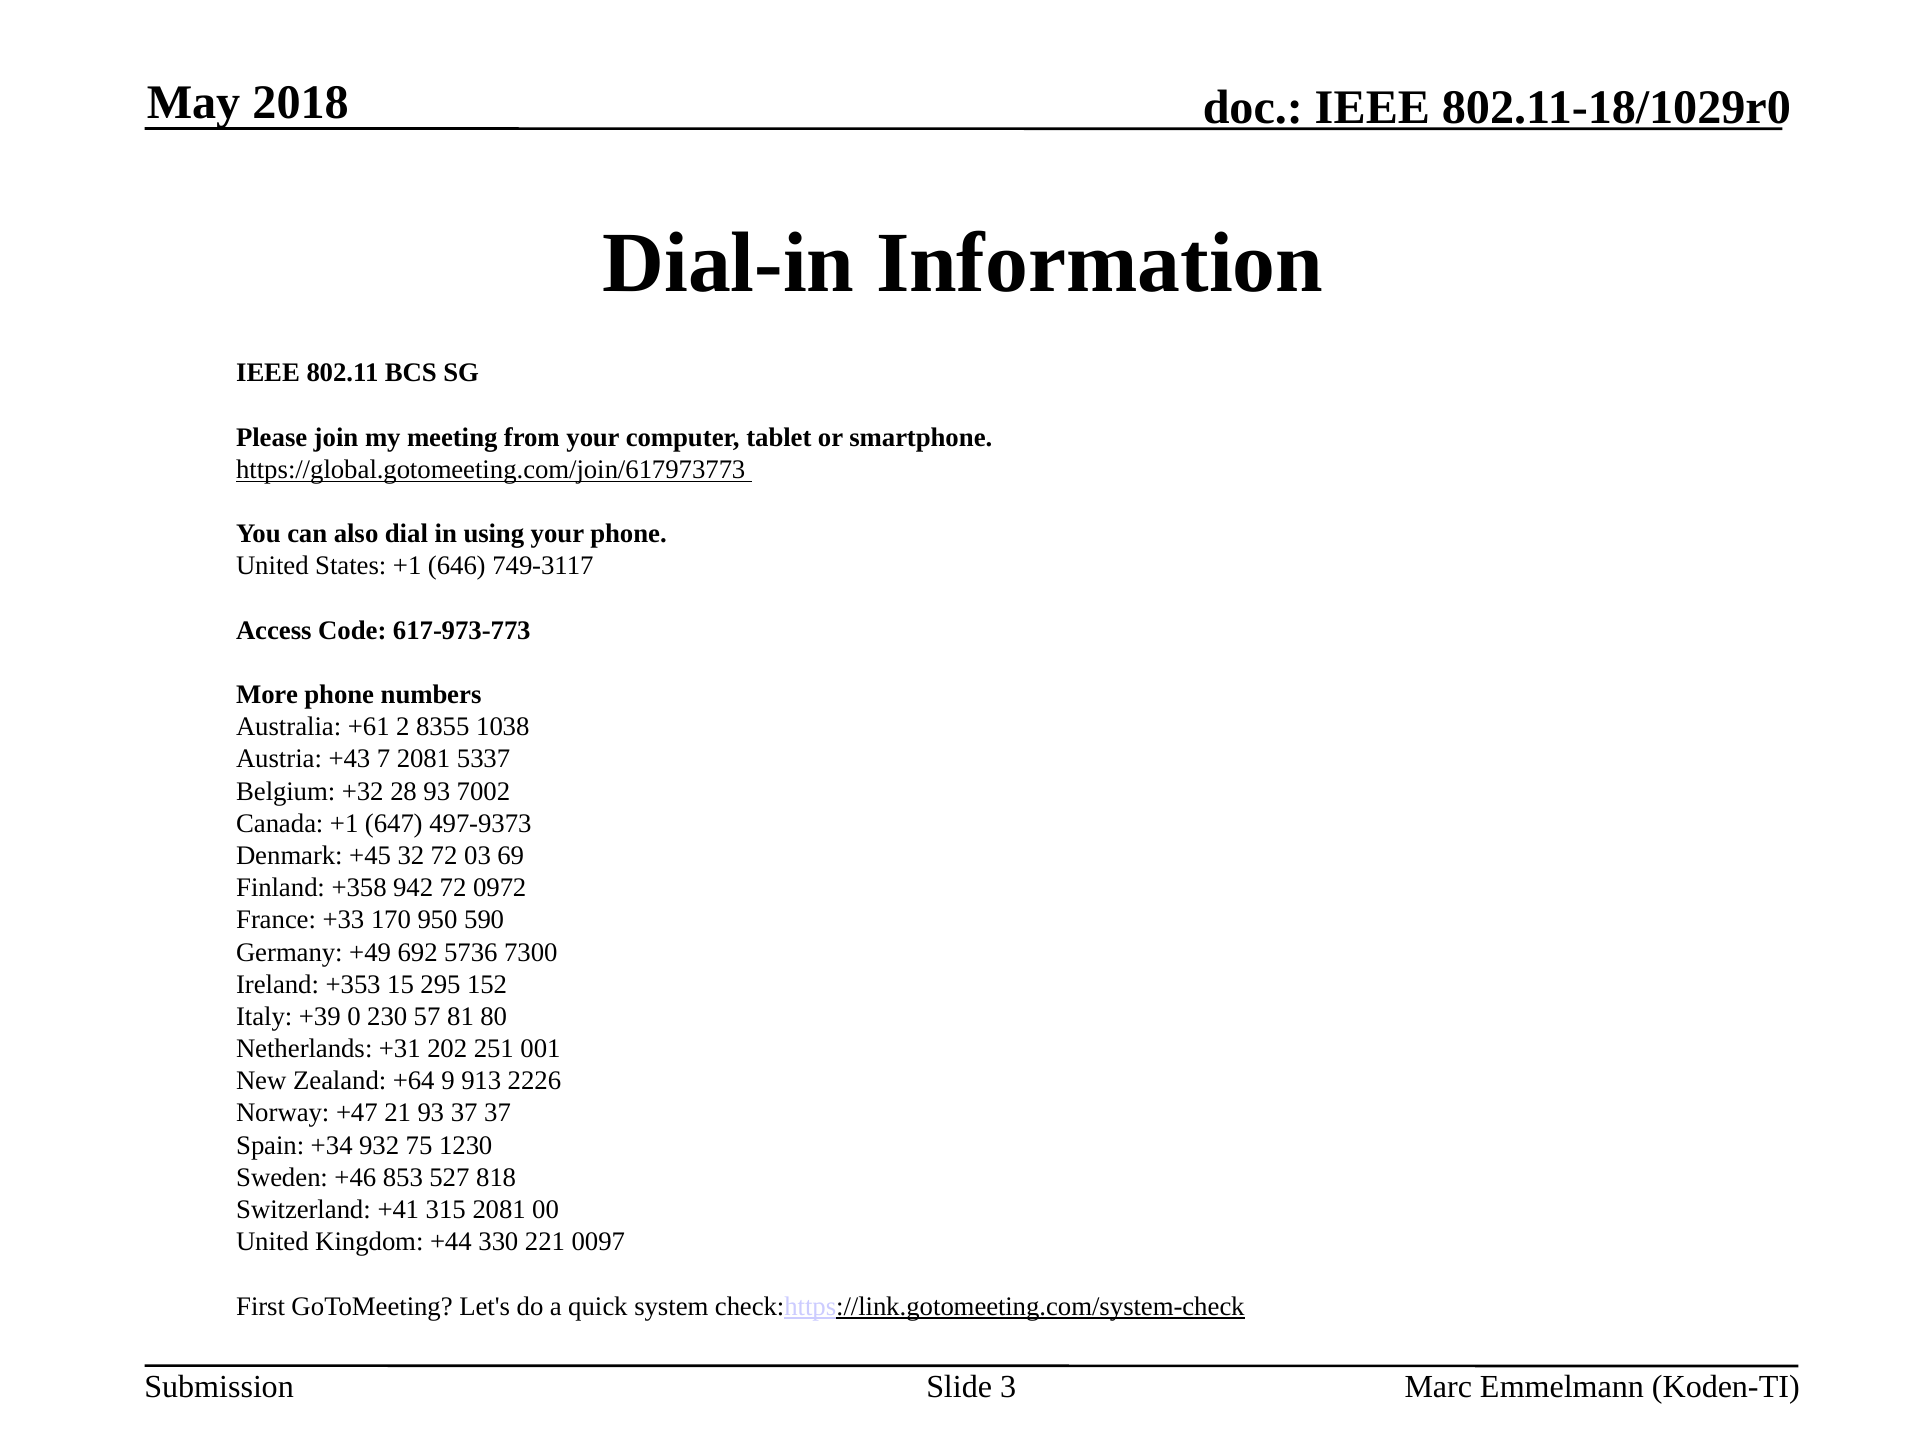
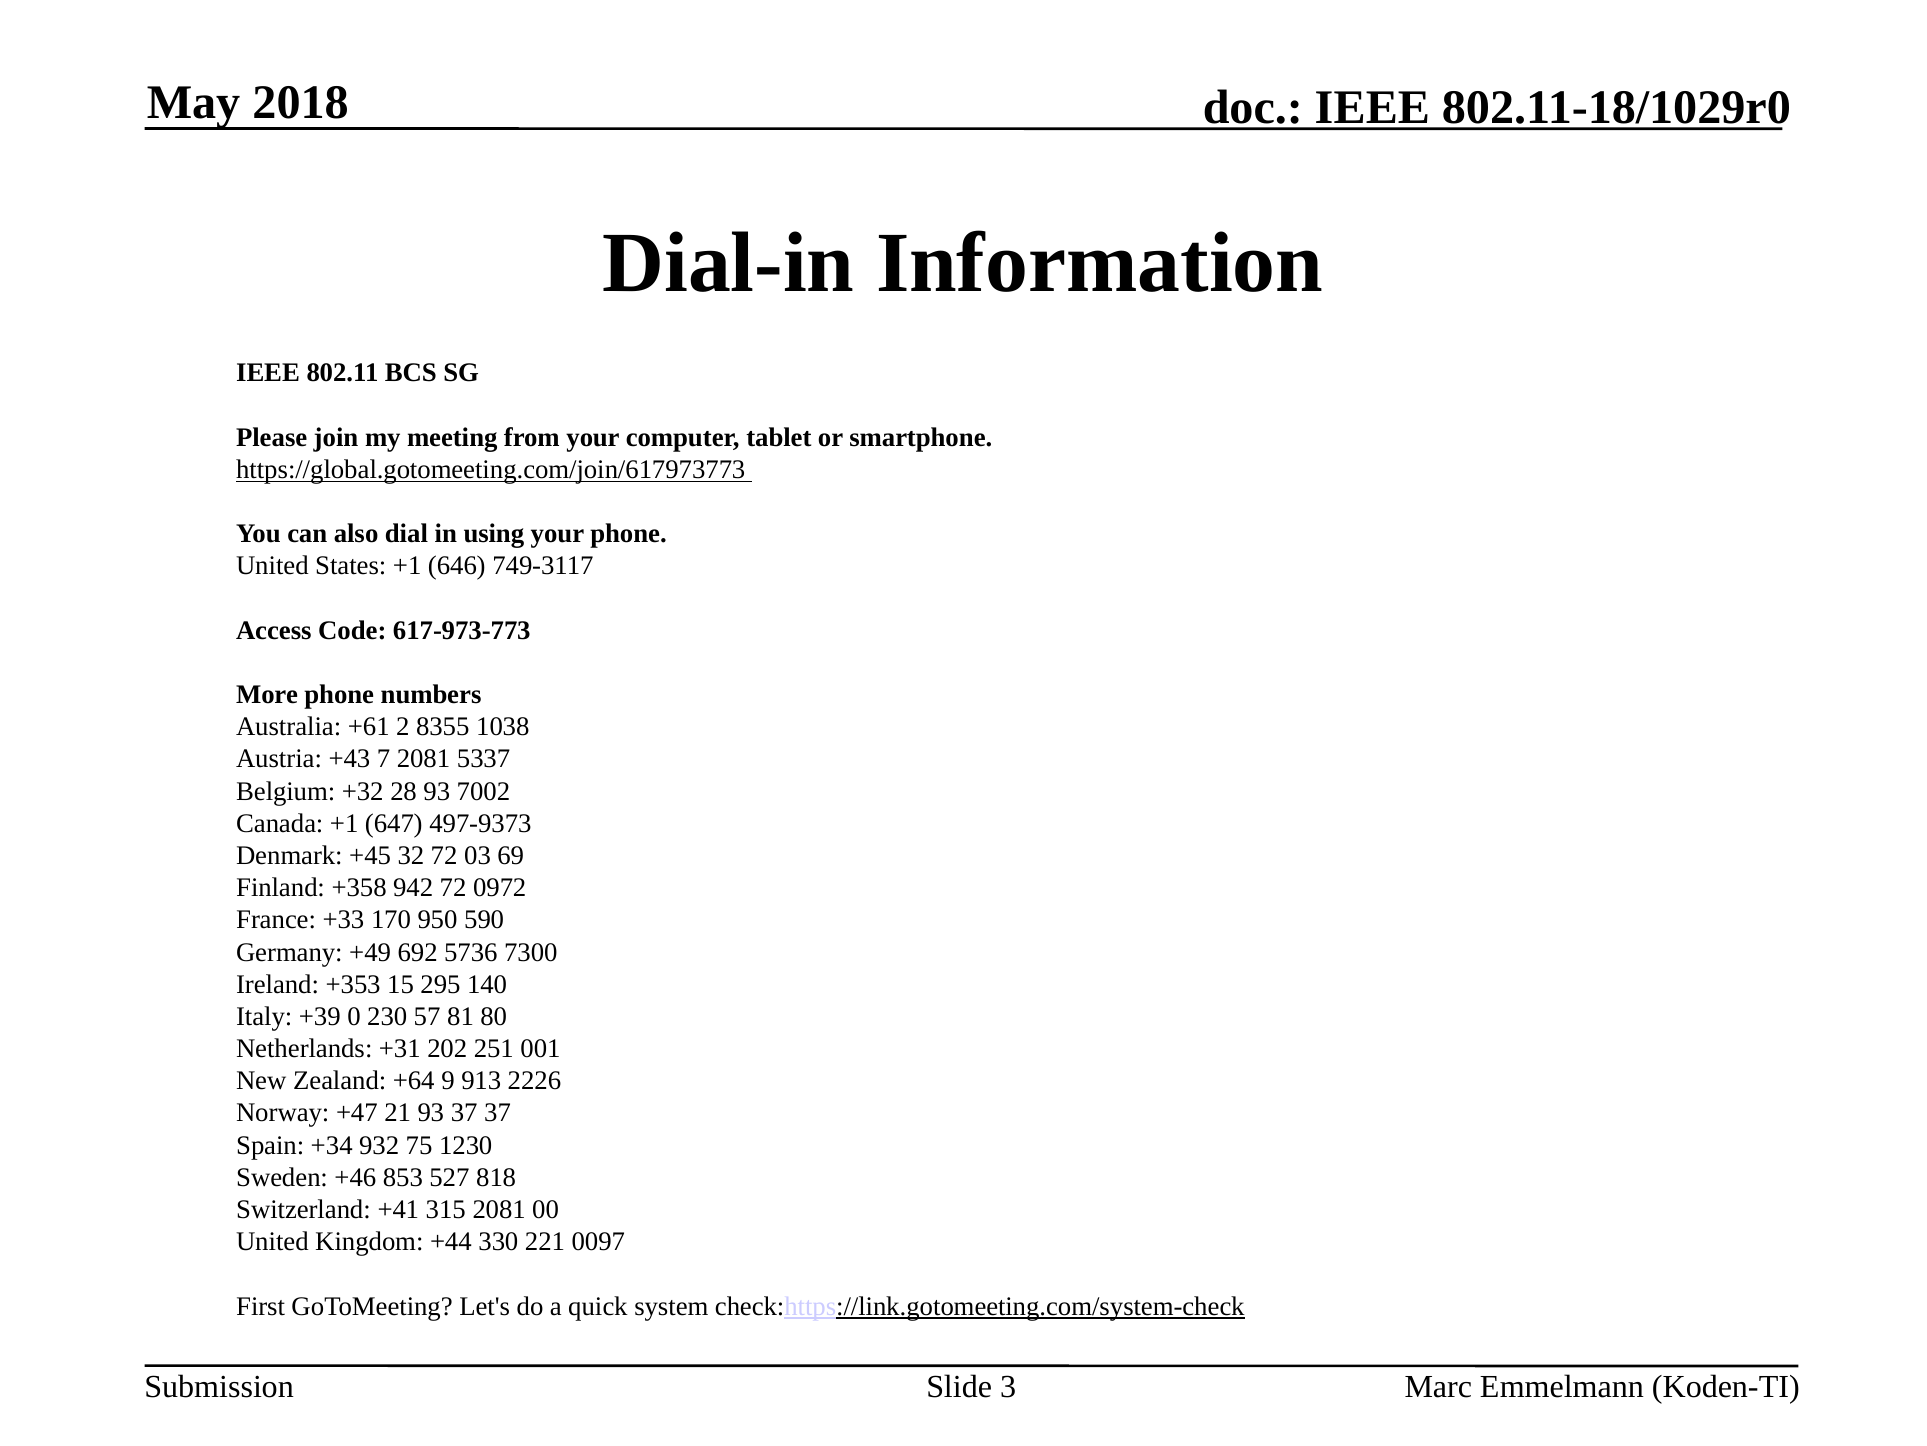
152: 152 -> 140
